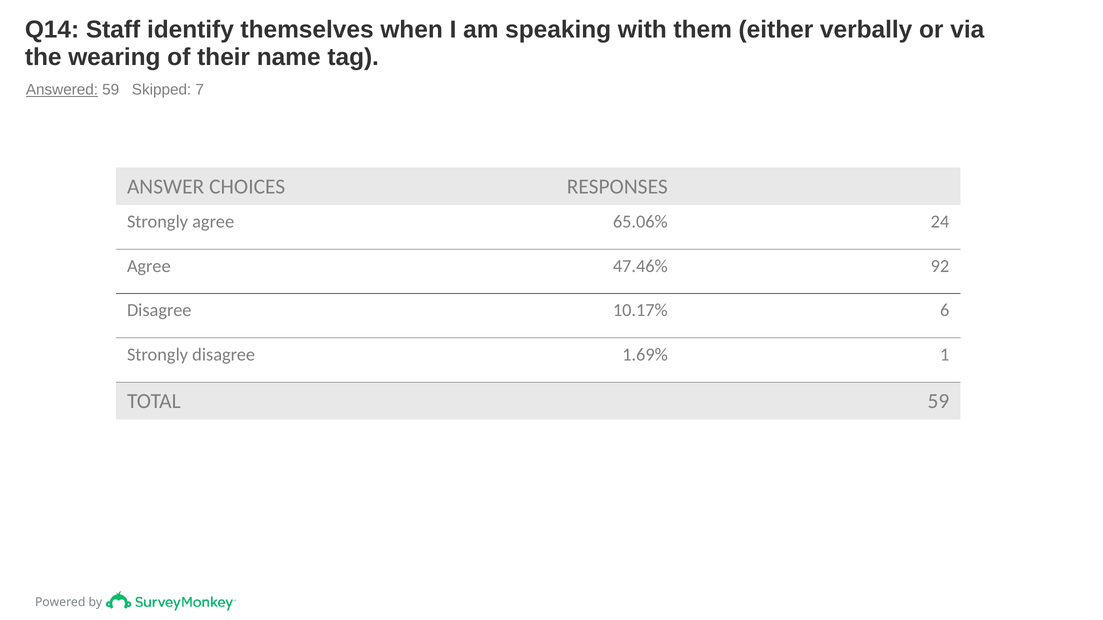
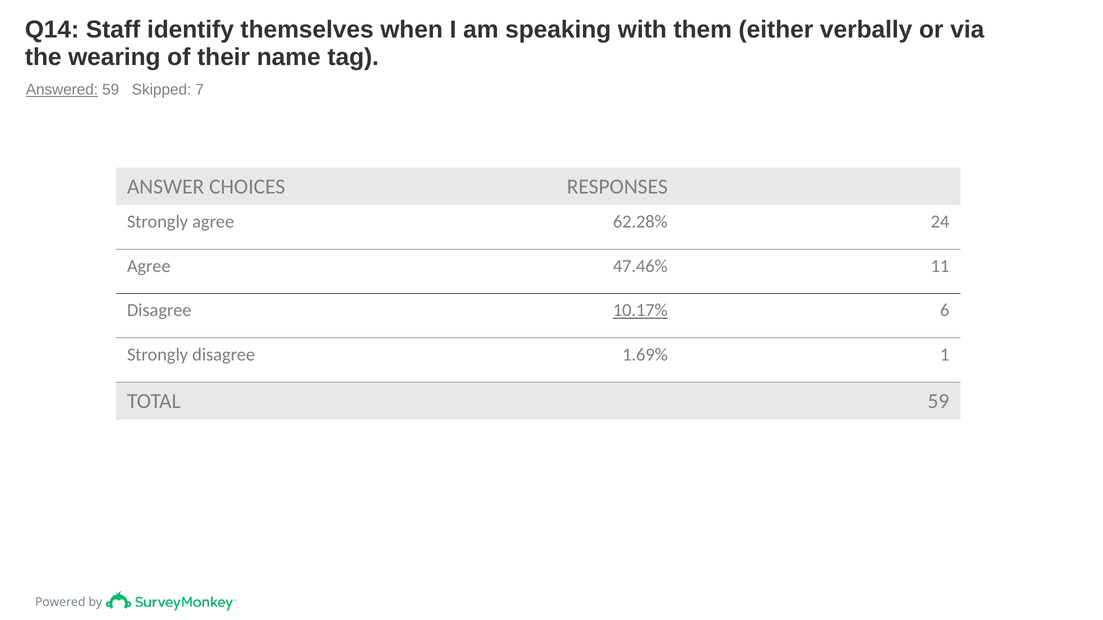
65.06%: 65.06% -> 62.28%
92: 92 -> 11
10.17% underline: none -> present
